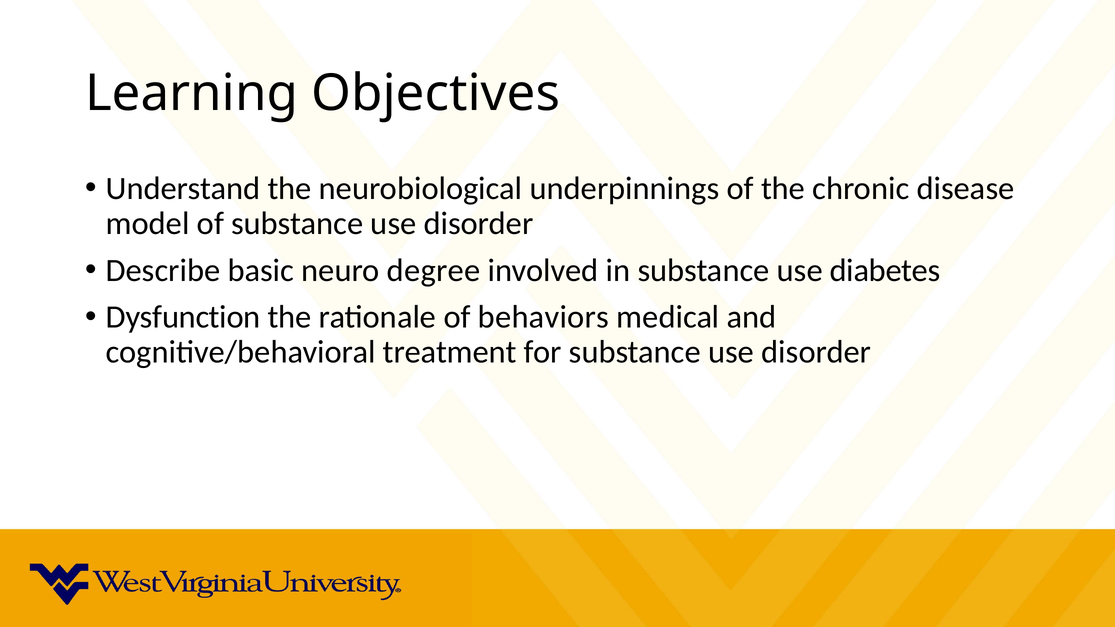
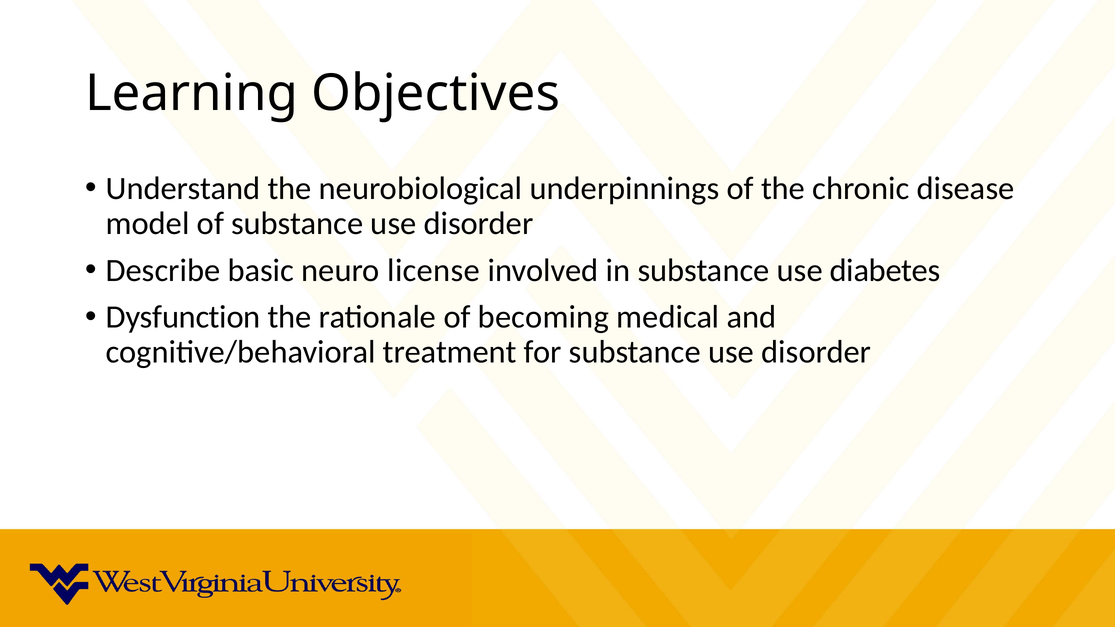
degree: degree -> license
behaviors: behaviors -> becoming
